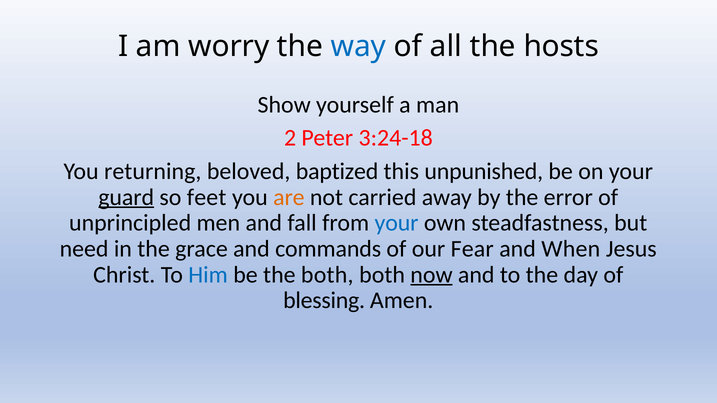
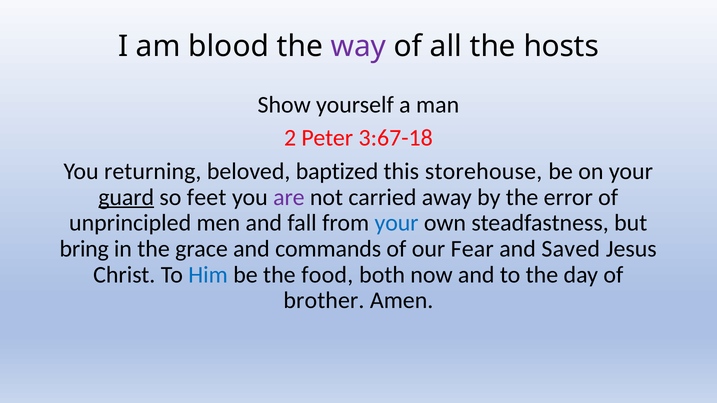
worry: worry -> blood
way colour: blue -> purple
3:24-18: 3:24-18 -> 3:67-18
unpunished: unpunished -> storehouse
are colour: orange -> purple
need: need -> bring
When: When -> Saved
the both: both -> food
now underline: present -> none
blessing: blessing -> brother
